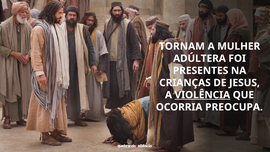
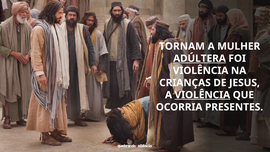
ADÚLTERA underline: none -> present
PRESENTES at (201, 71): PRESENTES -> VIOLÊNCIA
PREOCUPA: PREOCUPA -> PRESENTES
